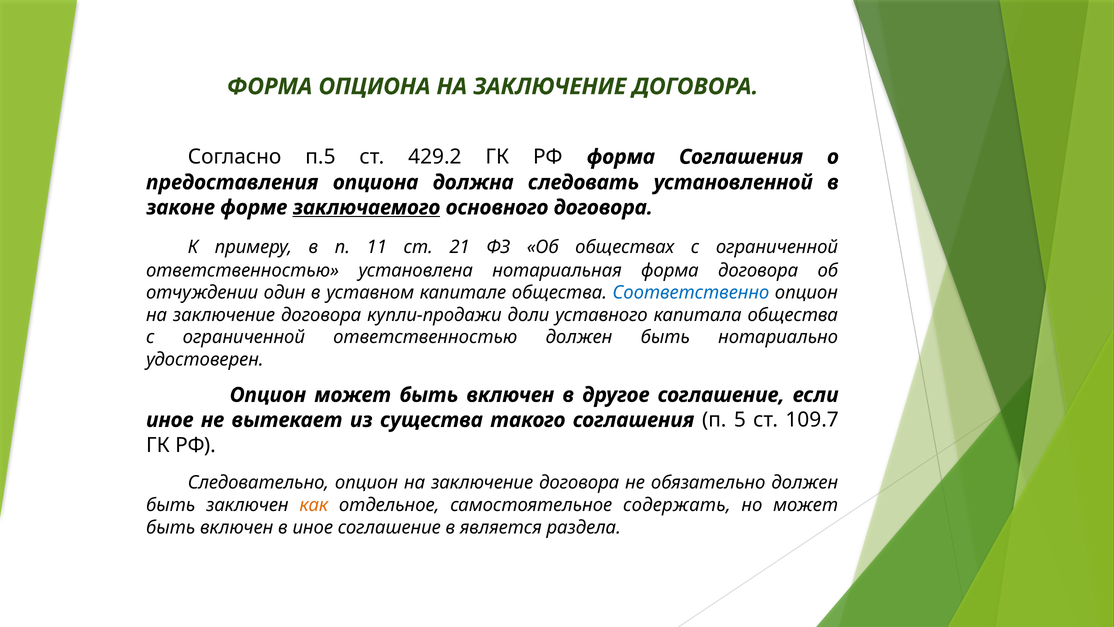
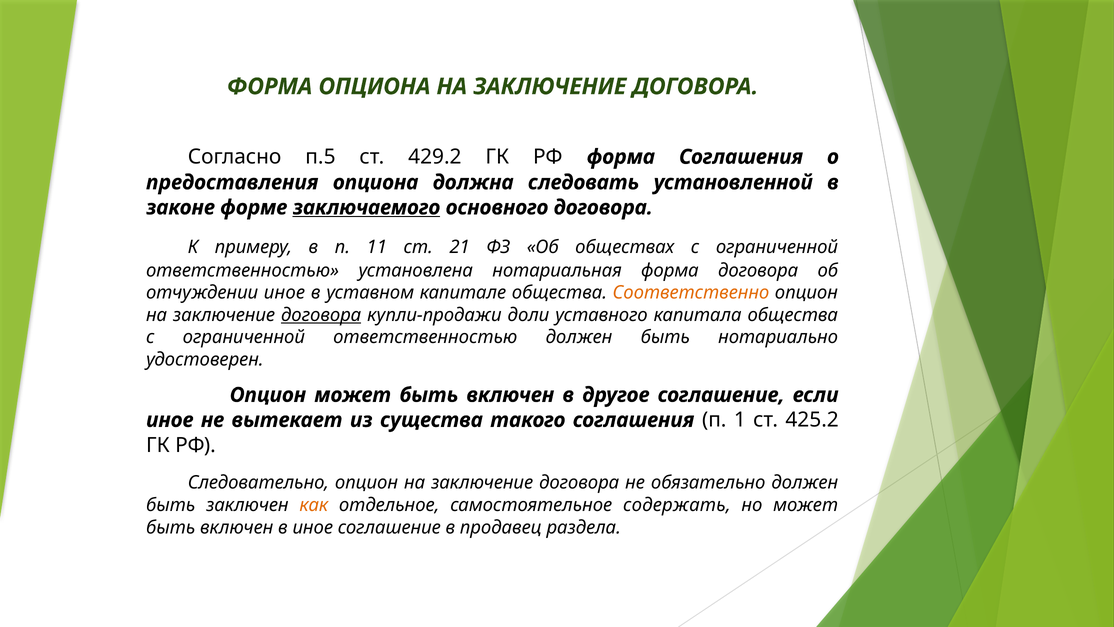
отчуждении один: один -> иное
Соответственно colour: blue -> orange
договора at (321, 315) underline: none -> present
5: 5 -> 1
109.7: 109.7 -> 425.2
является: является -> продавец
